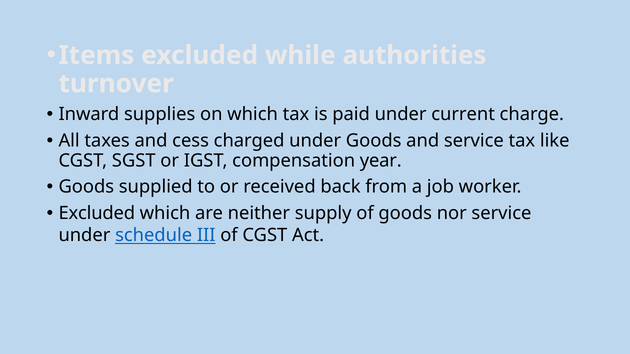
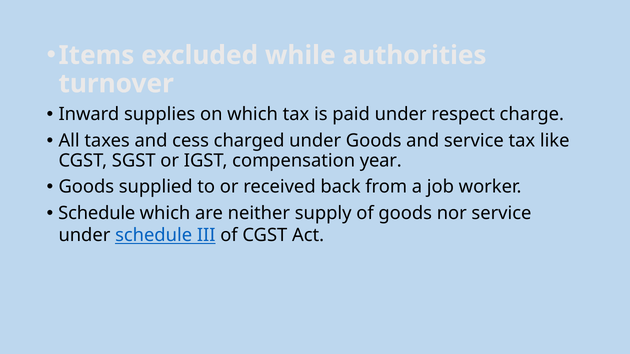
current: current -> respect
Excluded at (97, 214): Excluded -> Schedule
